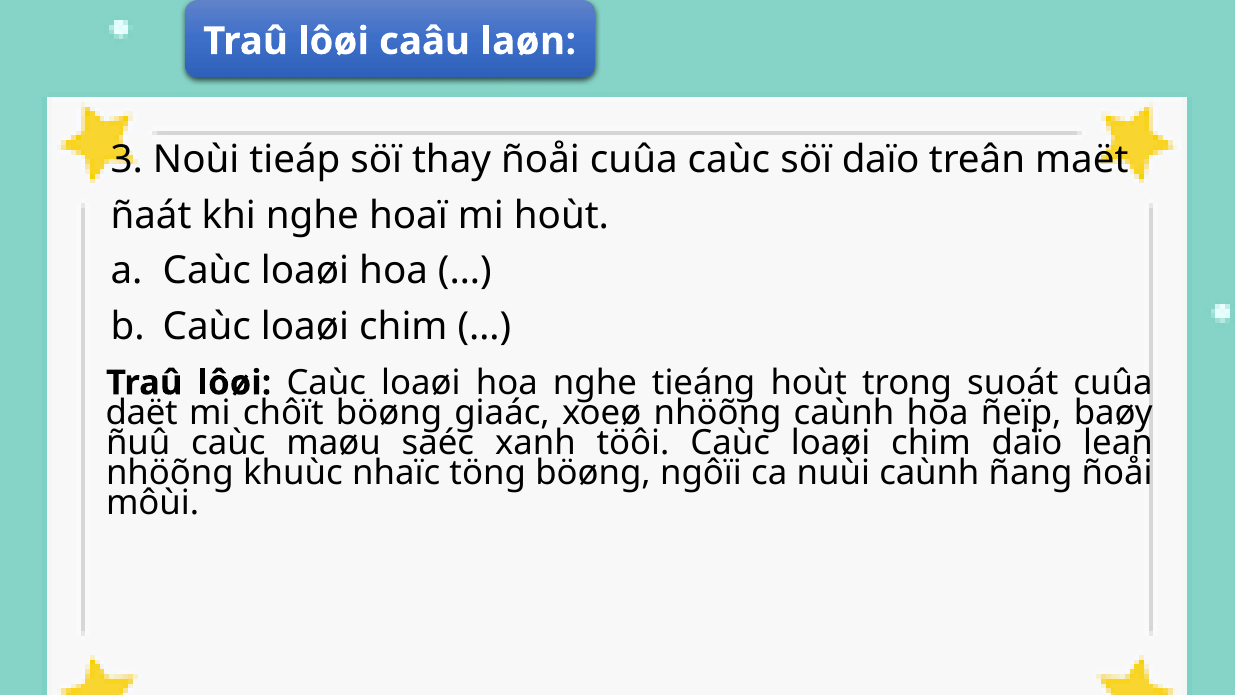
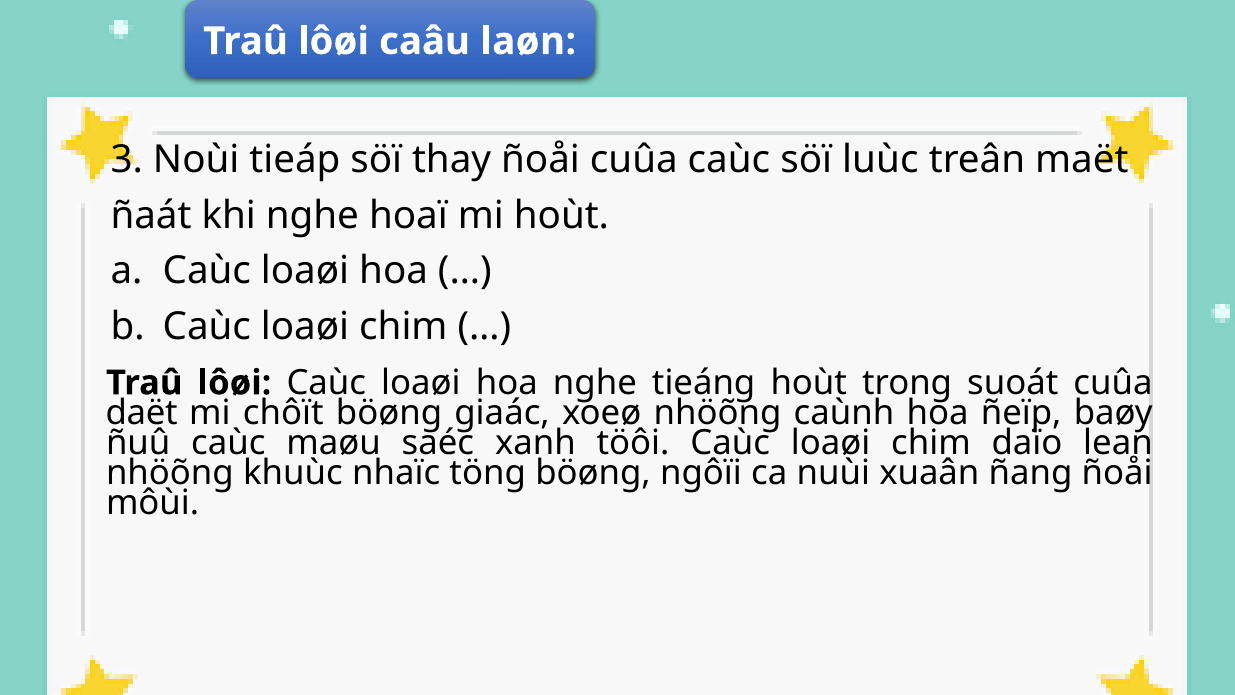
söï daïo: daïo -> luùc
nuùi caùnh: caùnh -> xuaân
